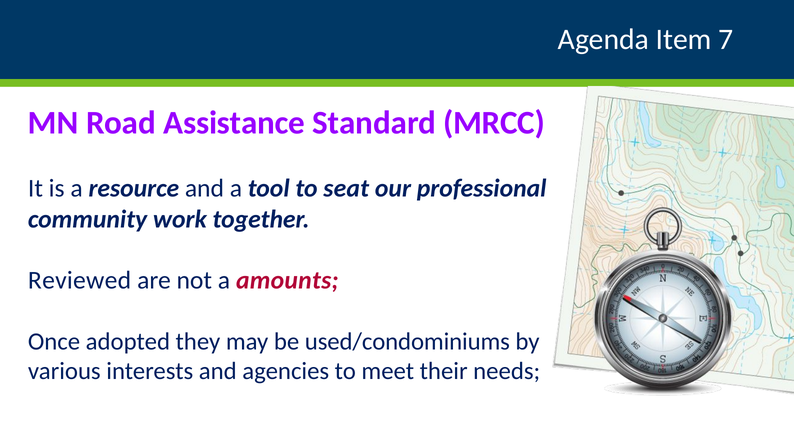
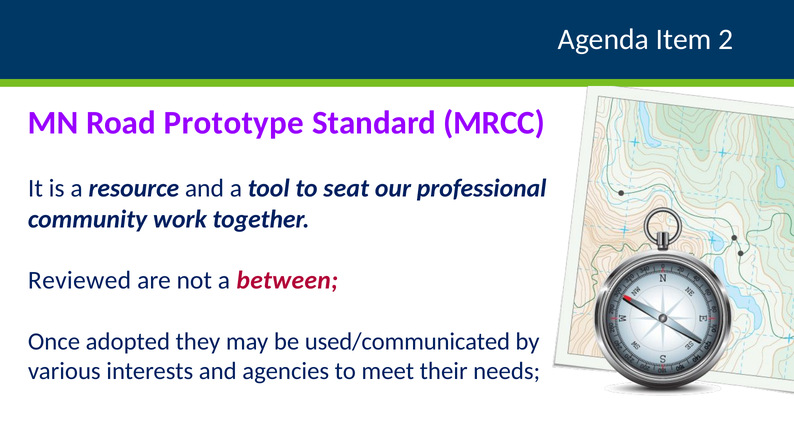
7: 7 -> 2
Assistance: Assistance -> Prototype
amounts: amounts -> between
used/condominiums: used/condominiums -> used/communicated
